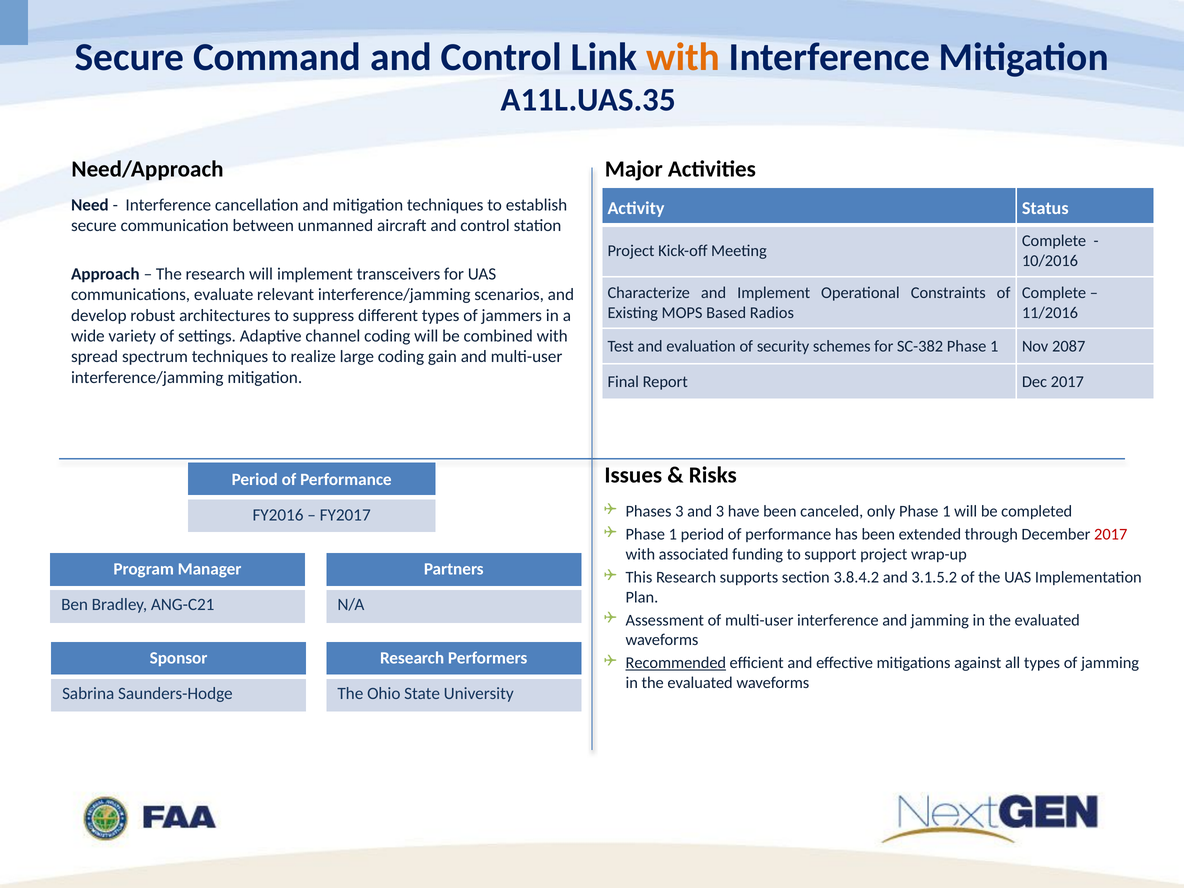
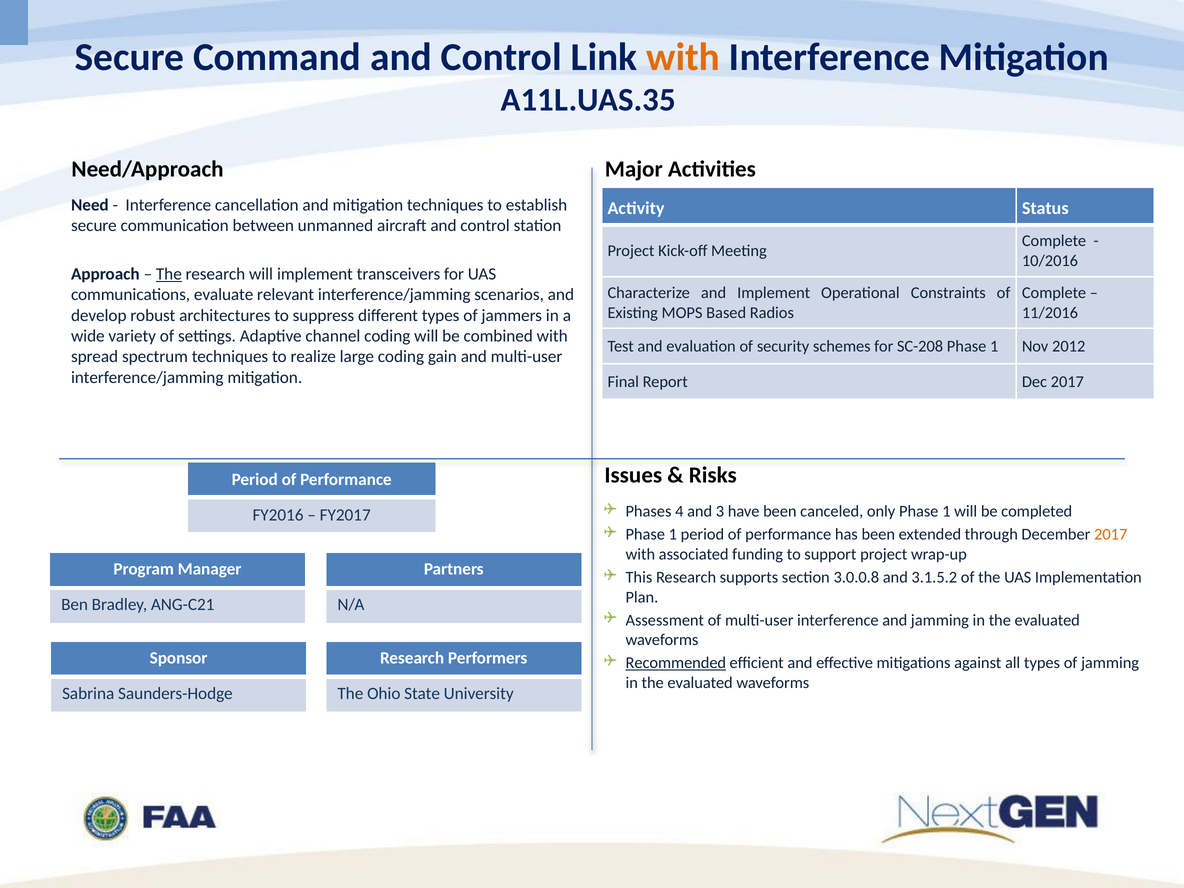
The at (169, 274) underline: none -> present
SC-382: SC-382 -> SC-208
2087: 2087 -> 2012
Phases 3: 3 -> 4
2017 at (1111, 535) colour: red -> orange
3.8.4.2: 3.8.4.2 -> 3.0.0.8
